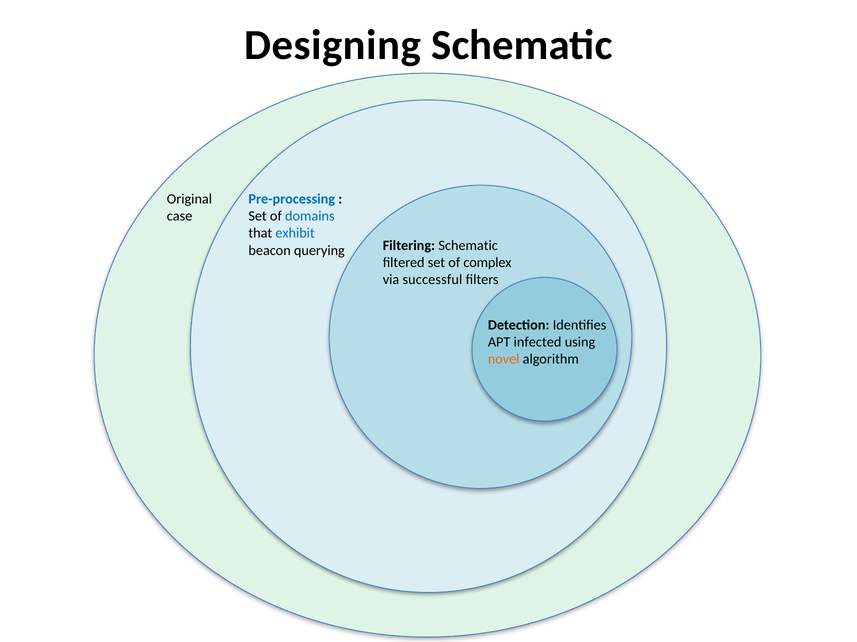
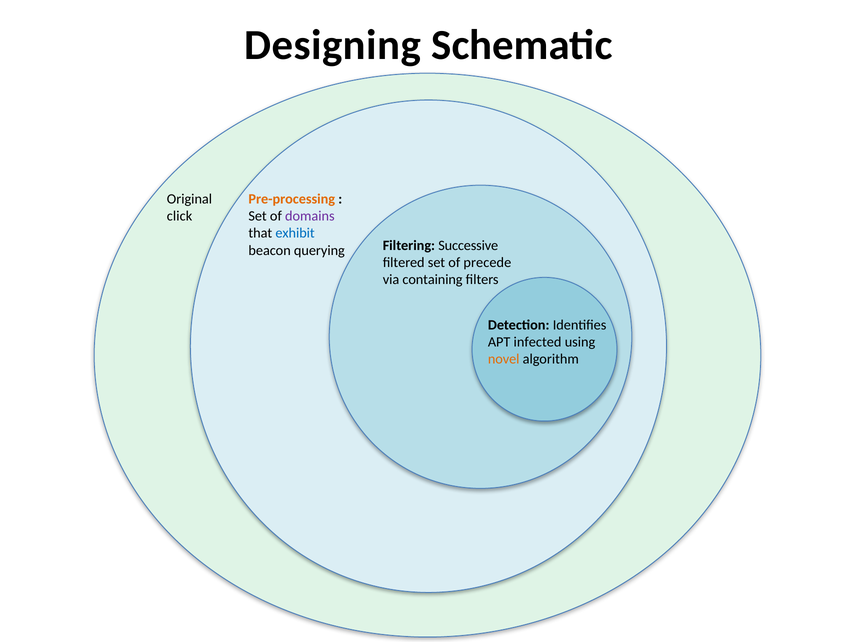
Pre-processing colour: blue -> orange
case: case -> click
domains colour: blue -> purple
Filtering Schematic: Schematic -> Successive
complex: complex -> precede
successful: successful -> containing
